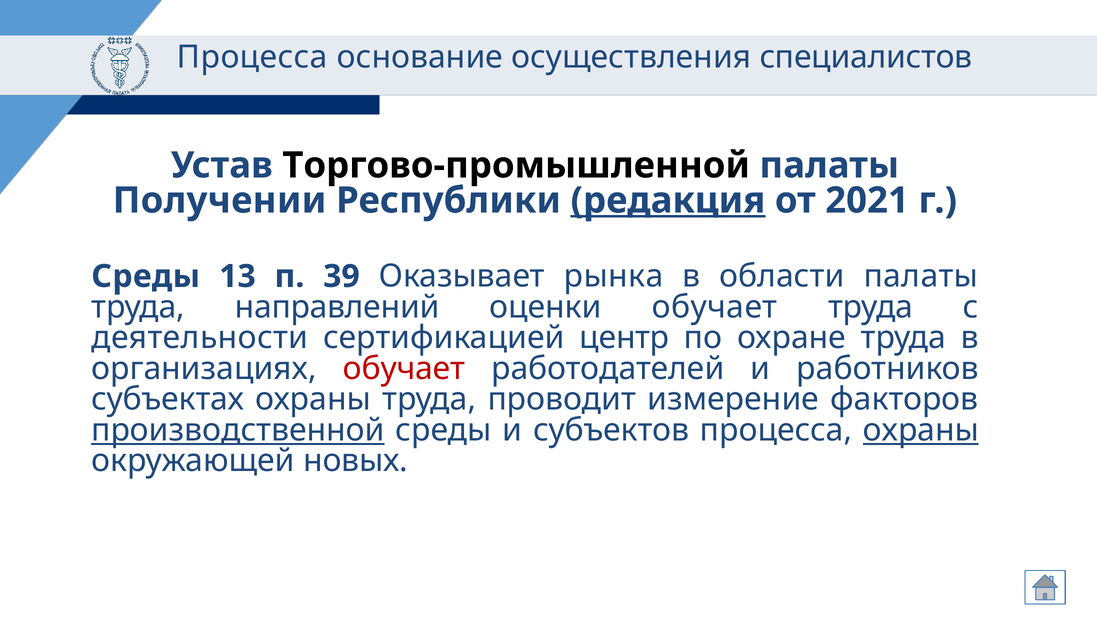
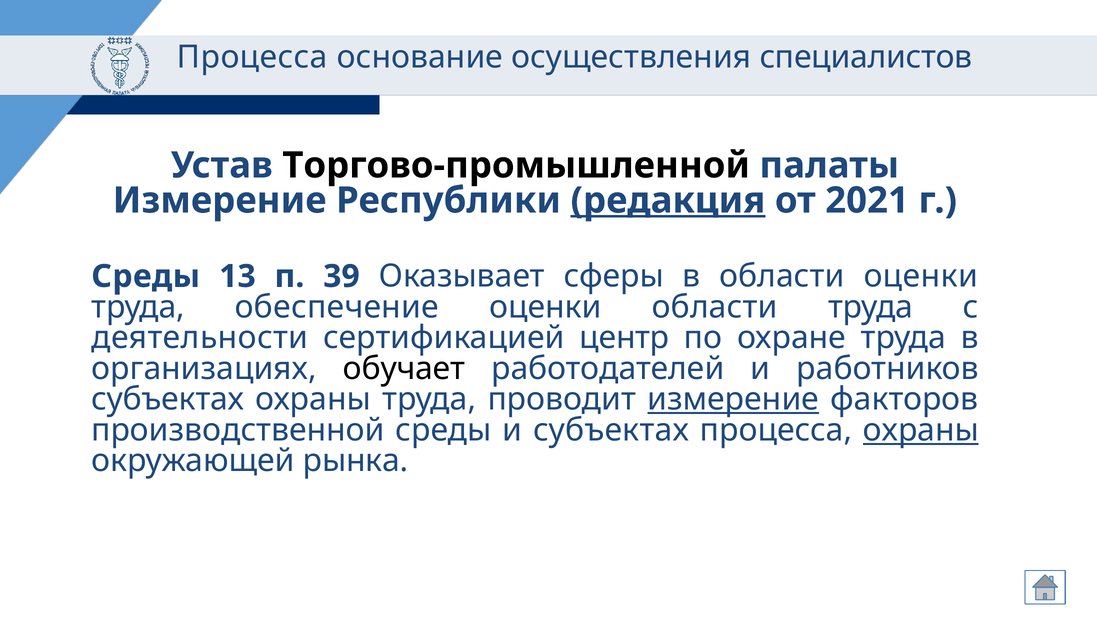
Получении at (219, 201): Получении -> Измерение
рынка: рынка -> сферы
области палаты: палаты -> оценки
направлений: направлений -> обеспечение
оценки обучает: обучает -> области
обучает at (404, 369) colour: red -> black
измерение at (733, 399) underline: none -> present
производственной underline: present -> none
и субъектов: субъектов -> субъектах
новых: новых -> рынка
